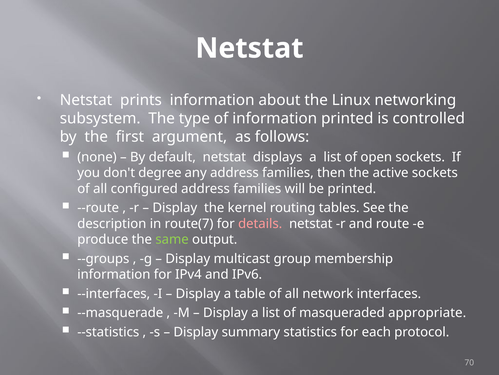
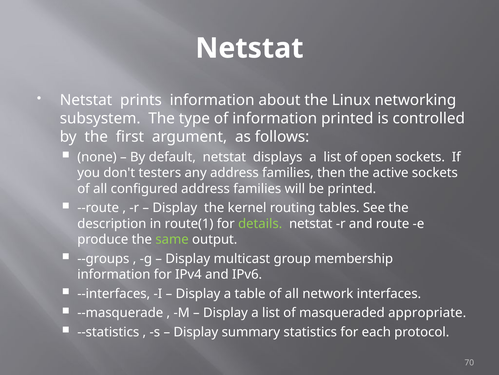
degree: degree -> testers
route(7: route(7 -> route(1
details colour: pink -> light green
